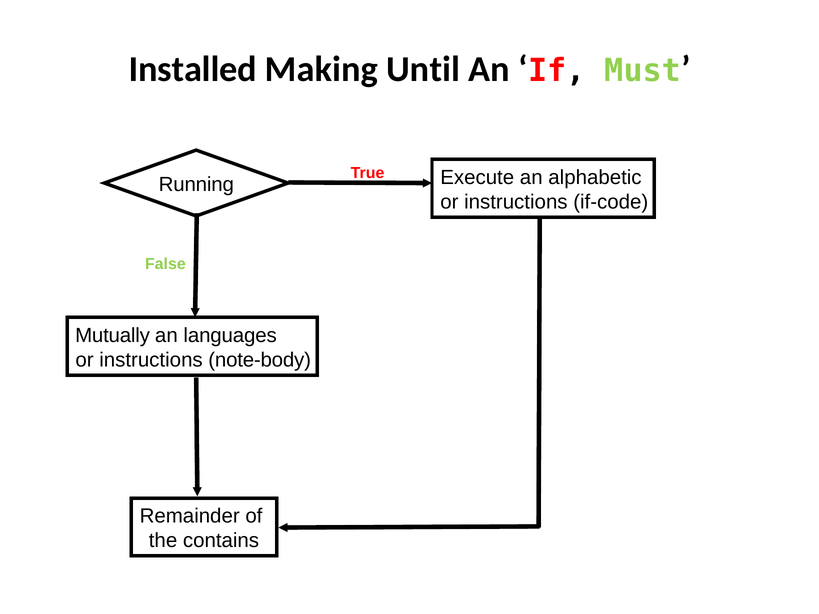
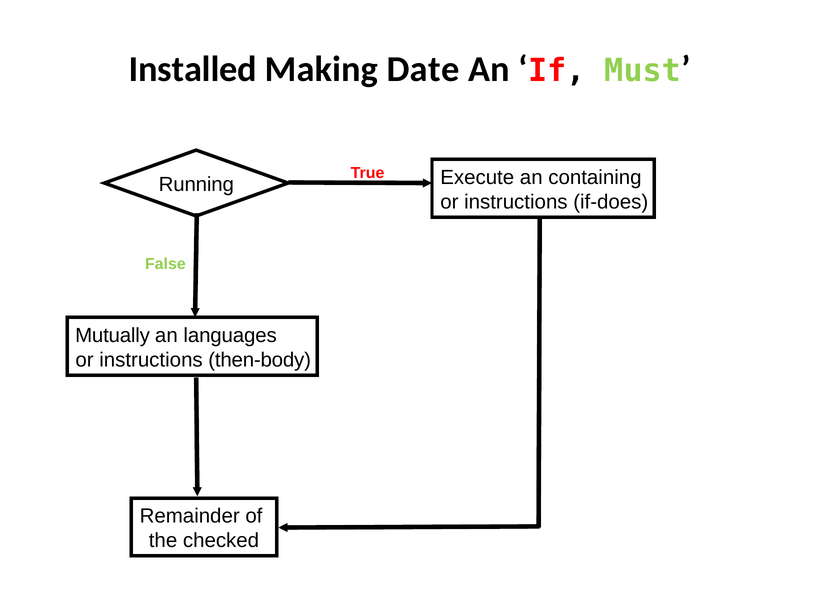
Until: Until -> Date
alphabetic: alphabetic -> containing
if-code: if-code -> if-does
note-body: note-body -> then-body
contains: contains -> checked
